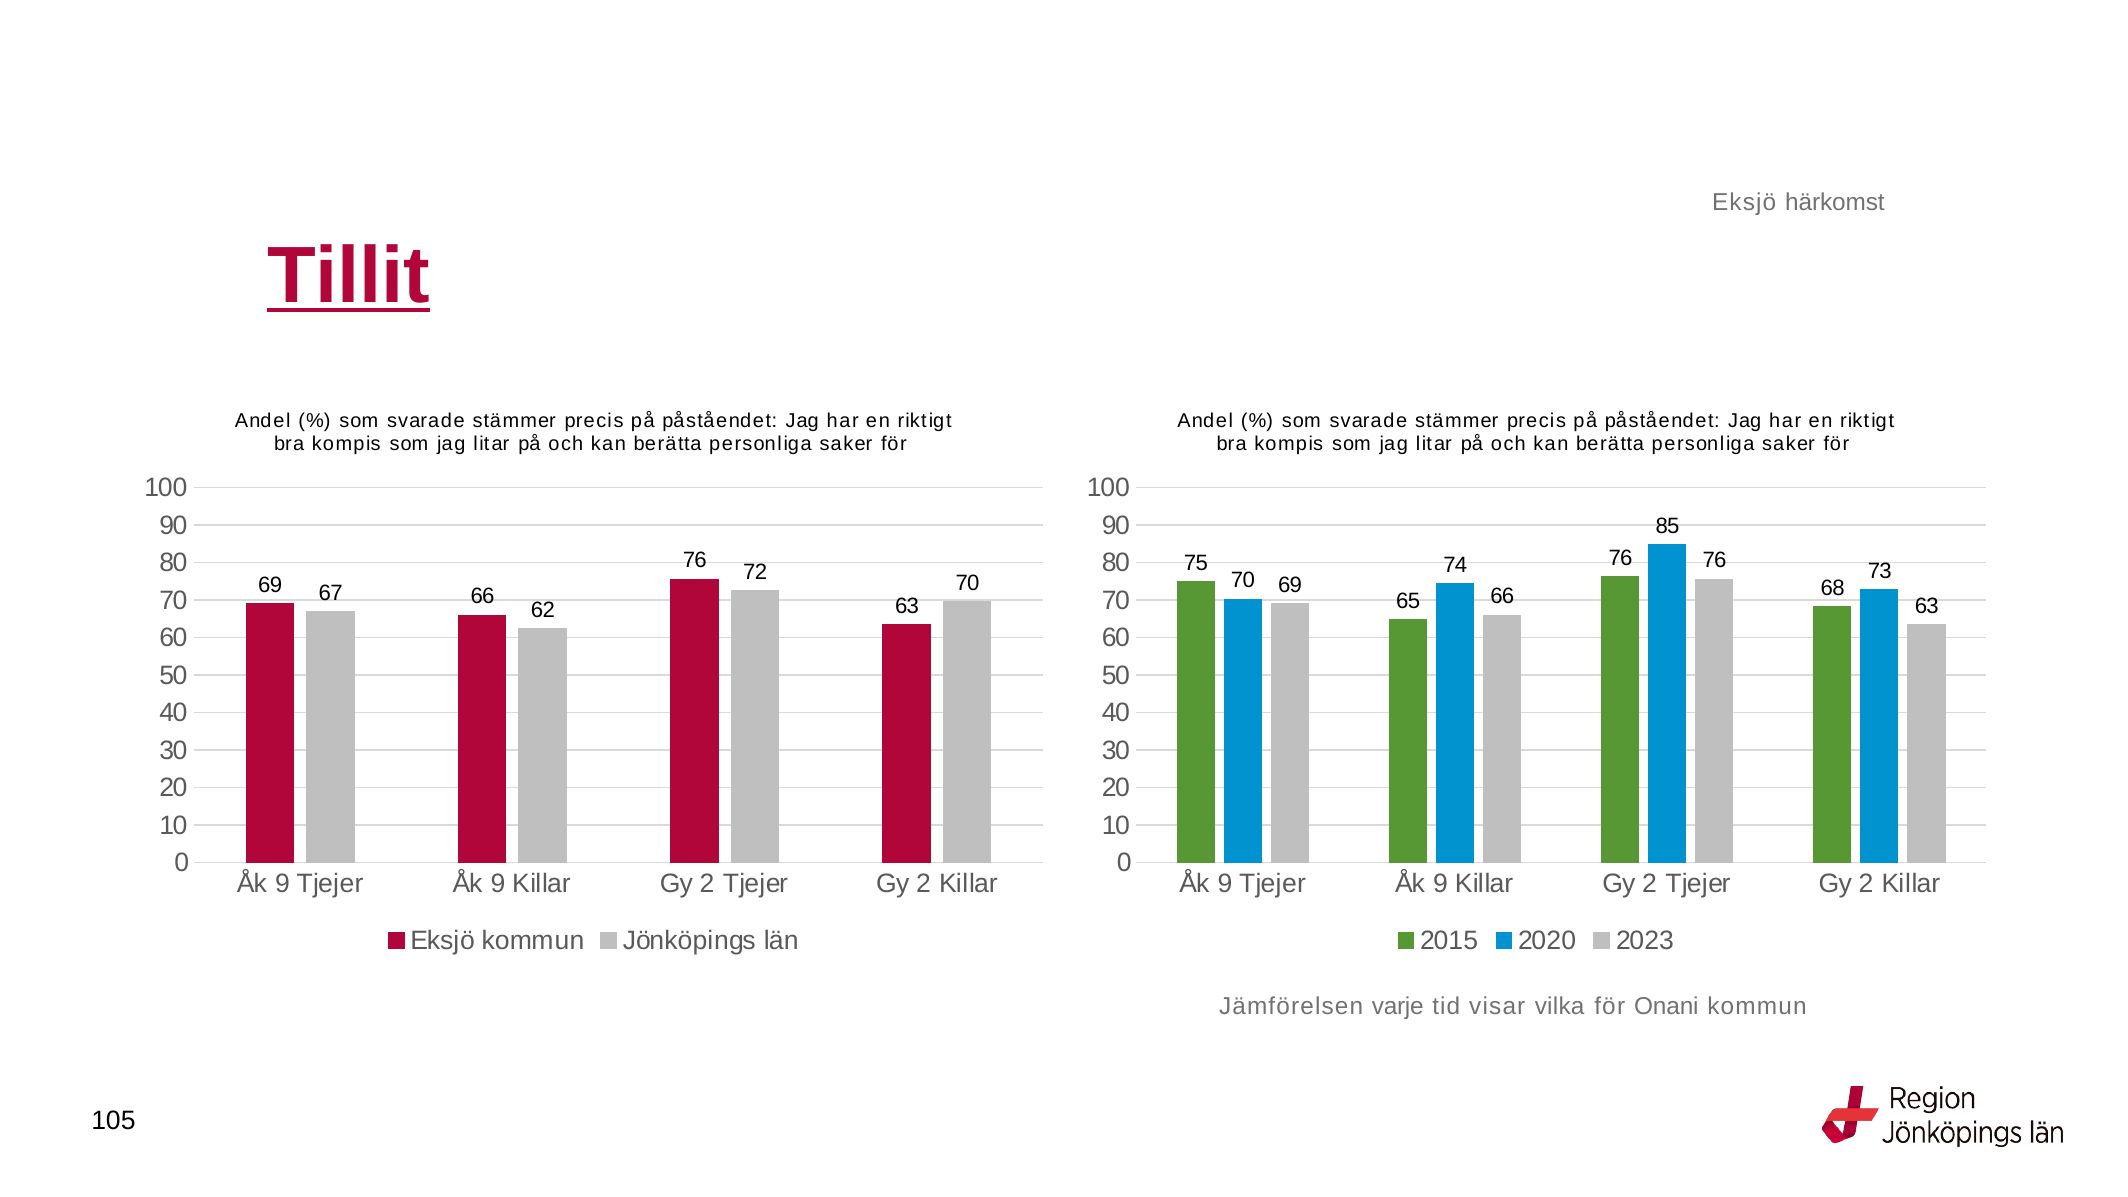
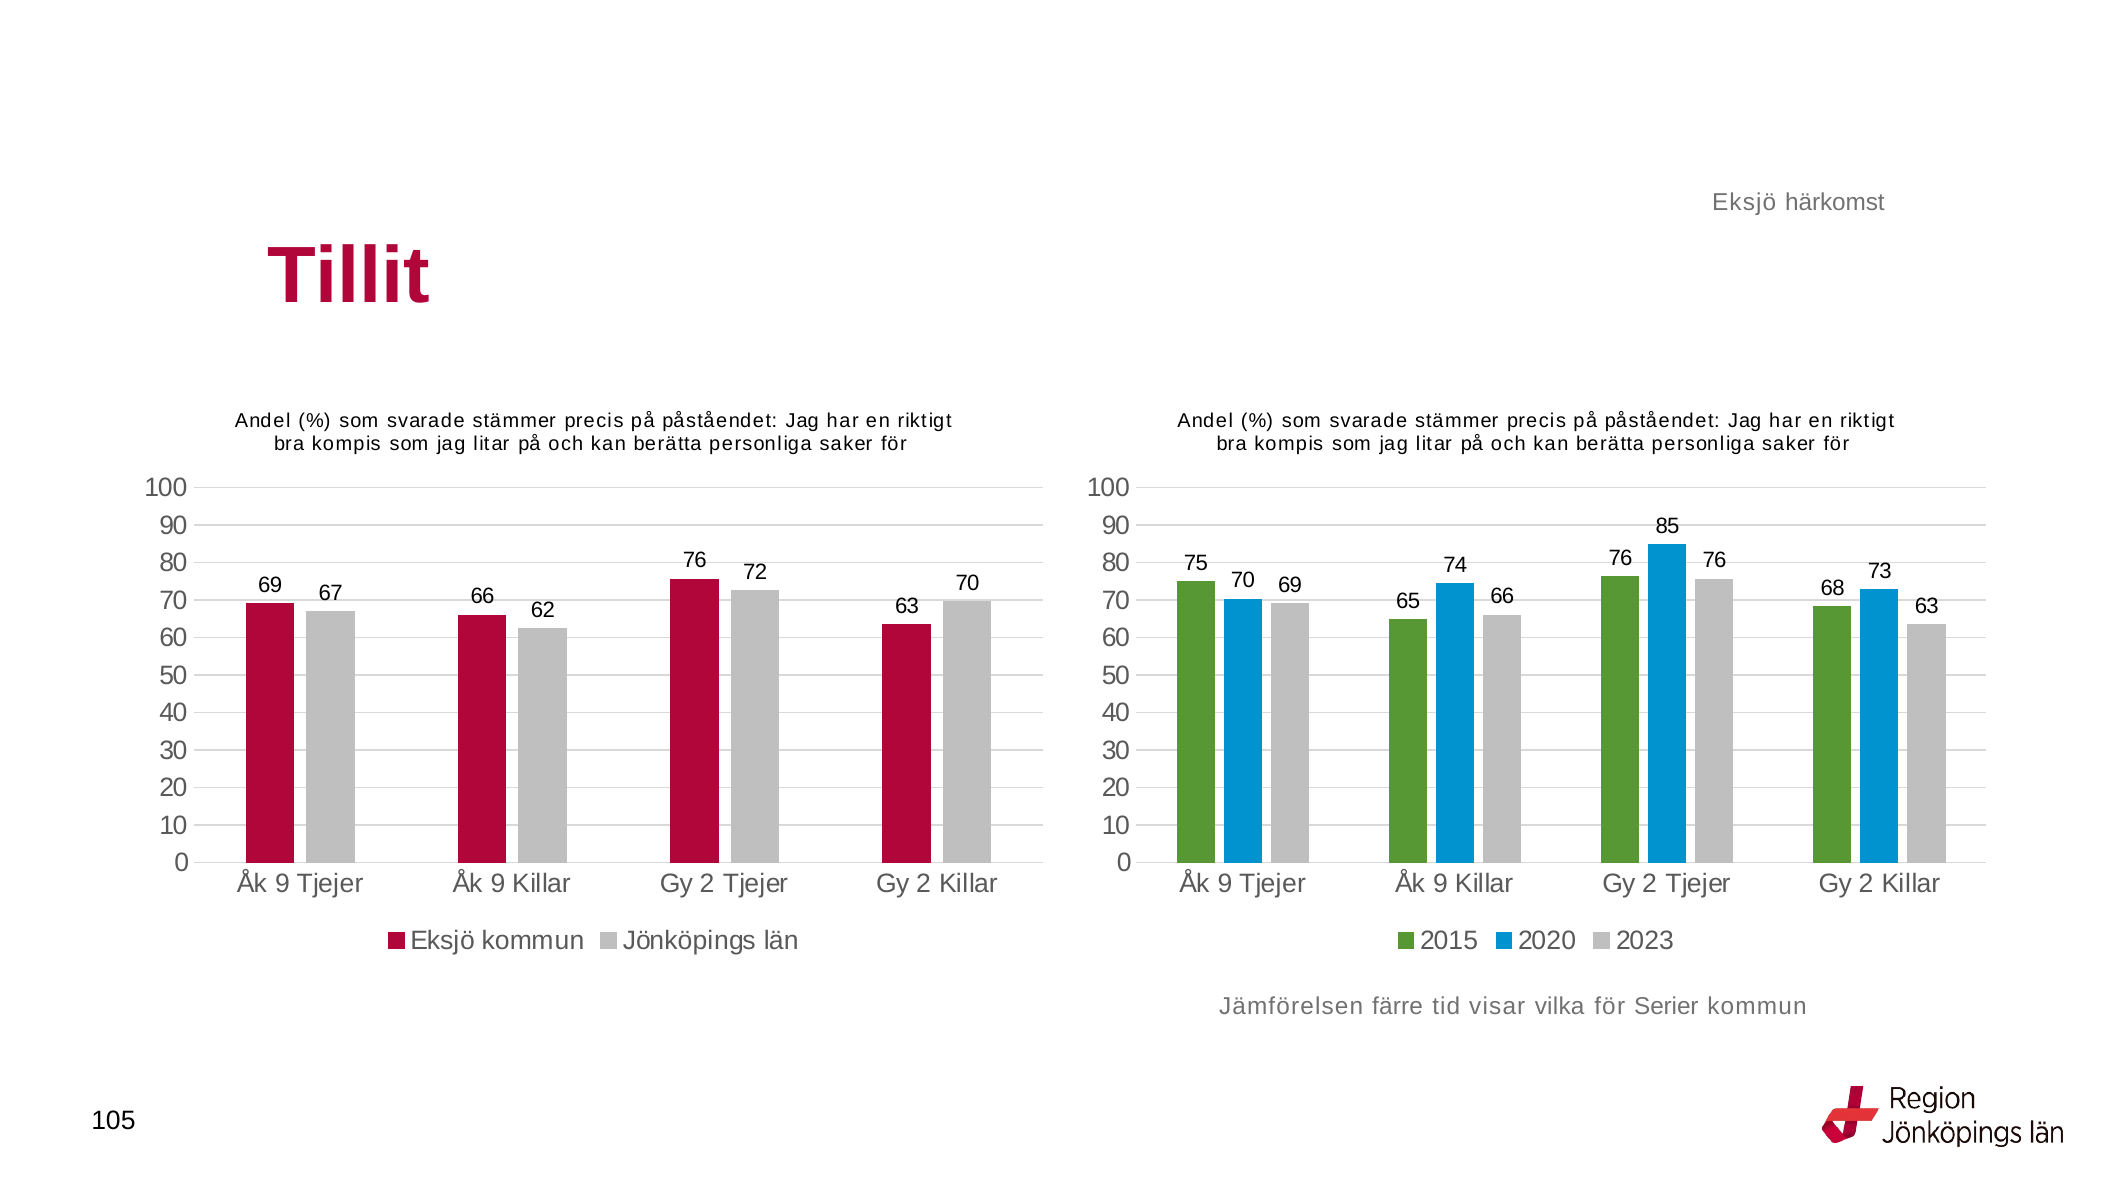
Tillit underline: present -> none
varje: varje -> färre
Onani: Onani -> Serier
